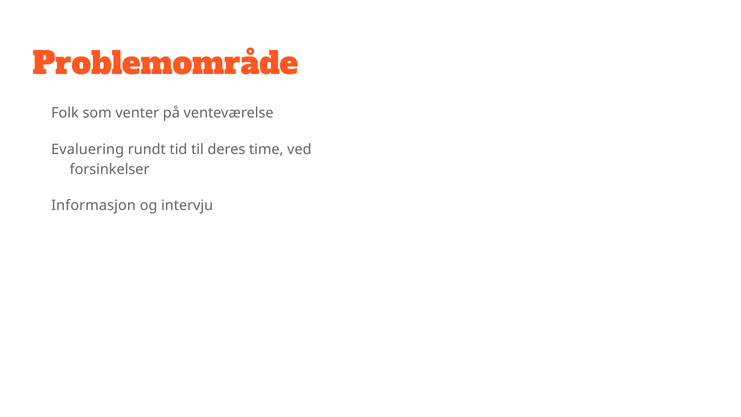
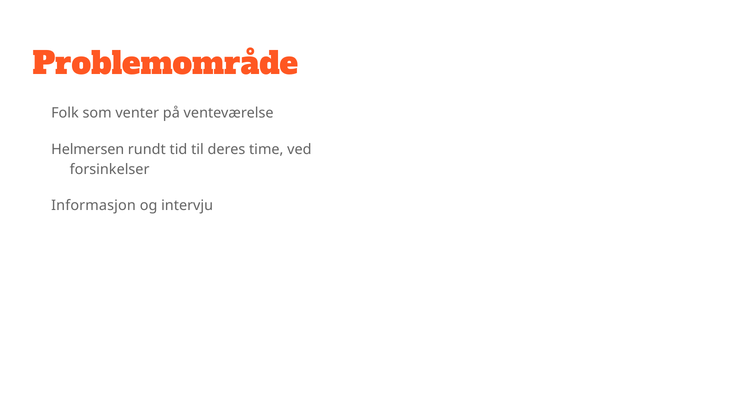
Evaluering: Evaluering -> Helmersen
